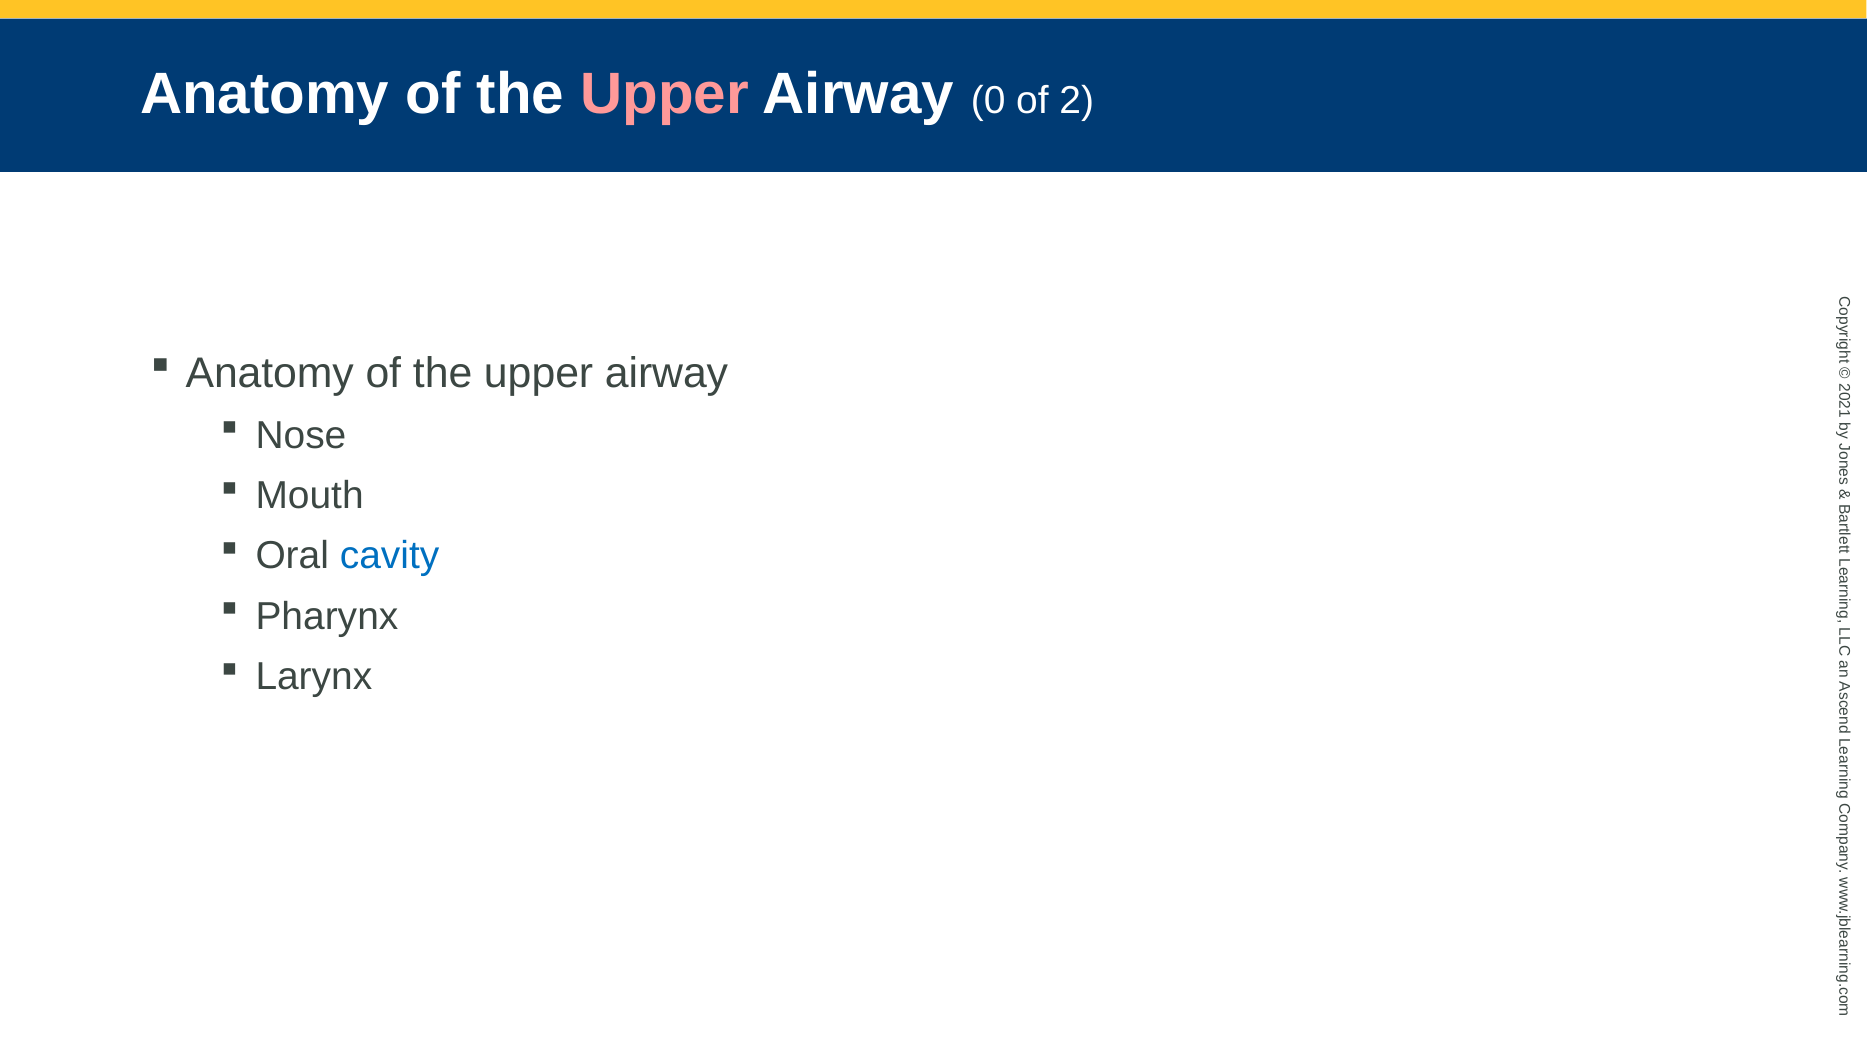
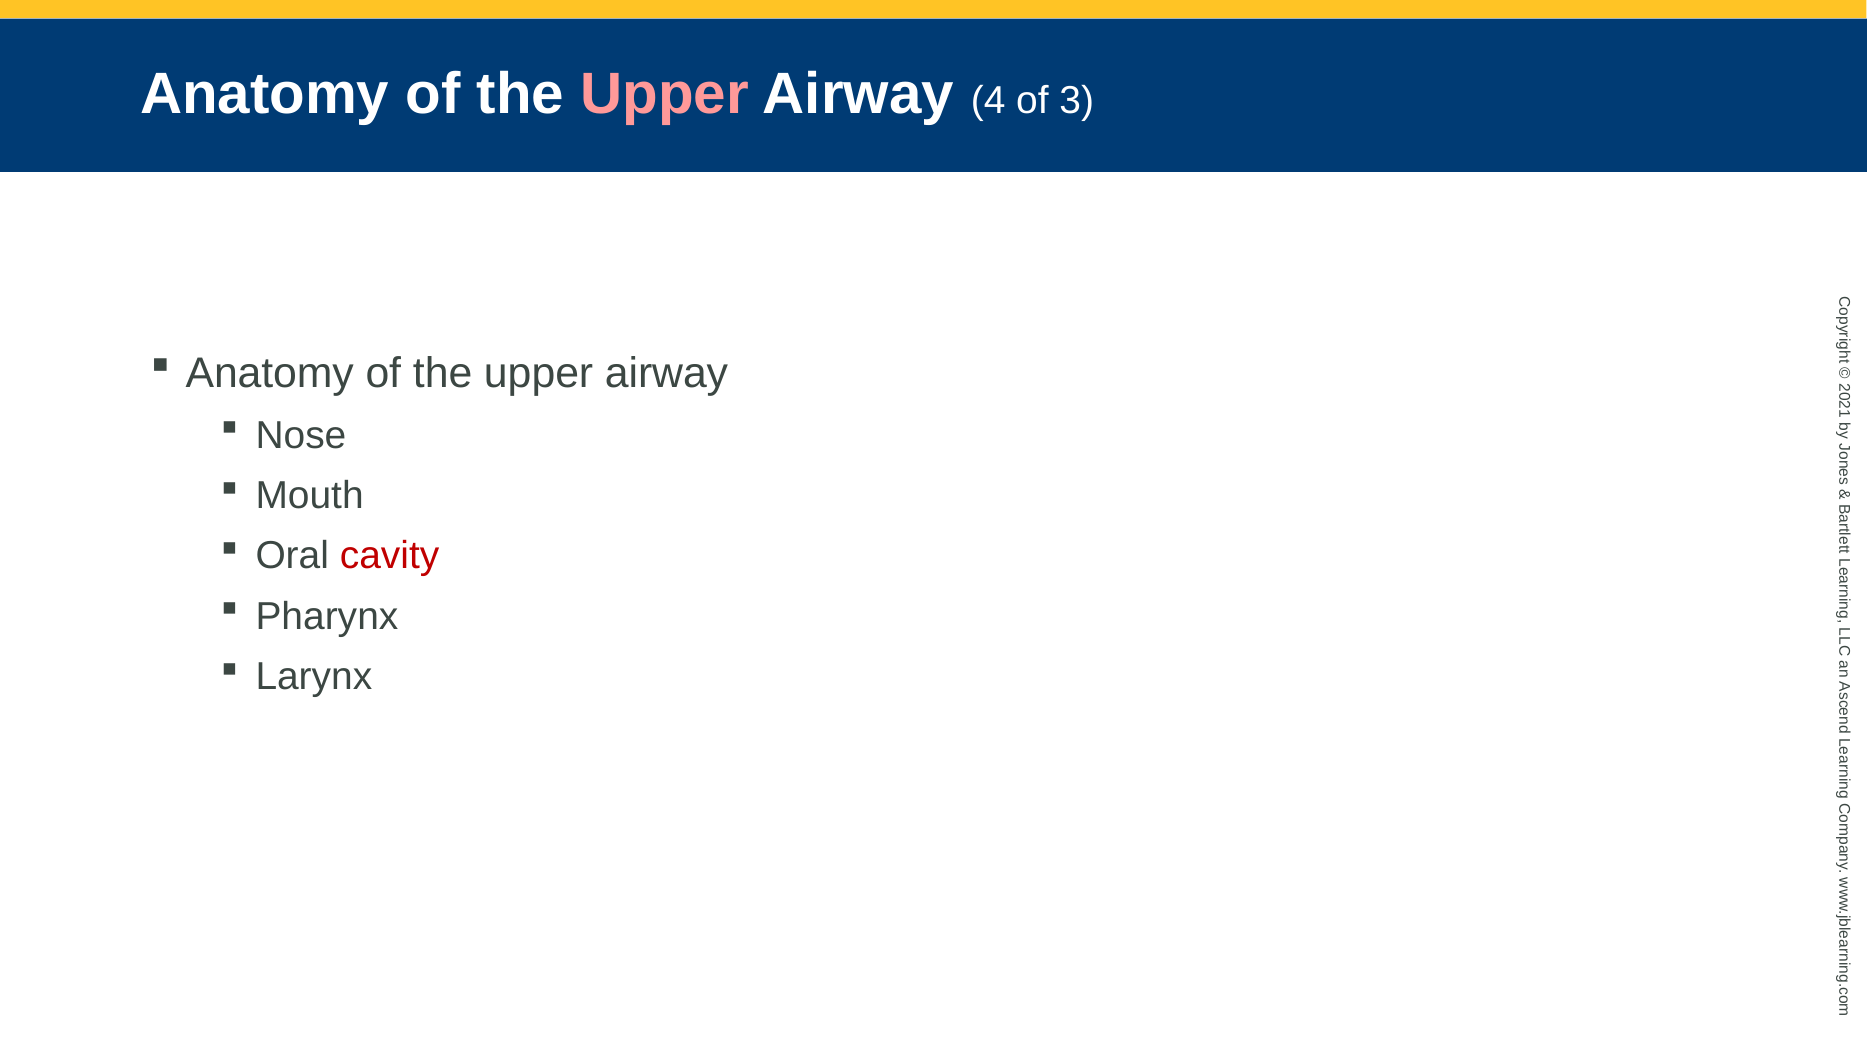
Airway 0: 0 -> 4
of 2: 2 -> 3
cavity colour: blue -> red
